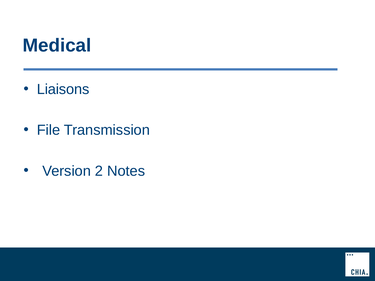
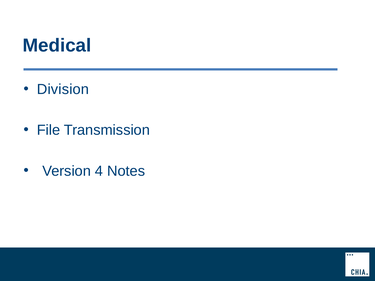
Liaisons: Liaisons -> Division
2: 2 -> 4
